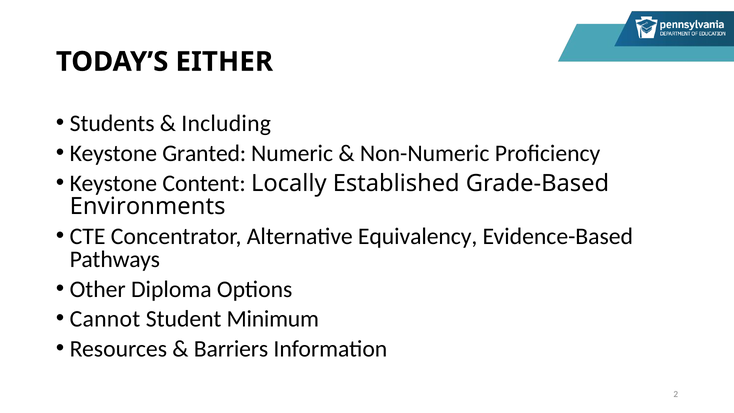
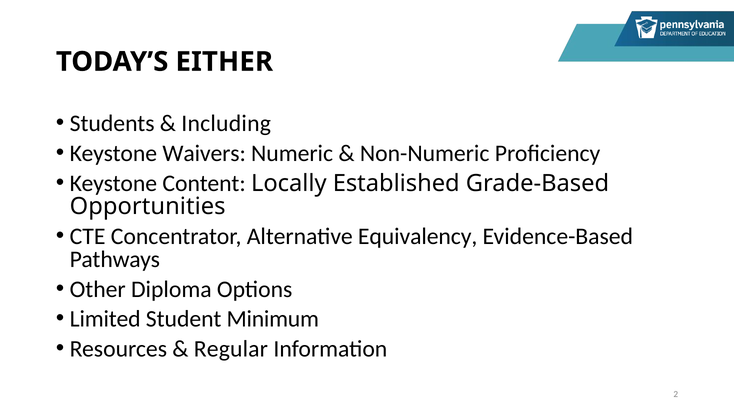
Granted: Granted -> Waivers
Environments: Environments -> Opportunities
Cannot: Cannot -> Limited
Barriers: Barriers -> Regular
